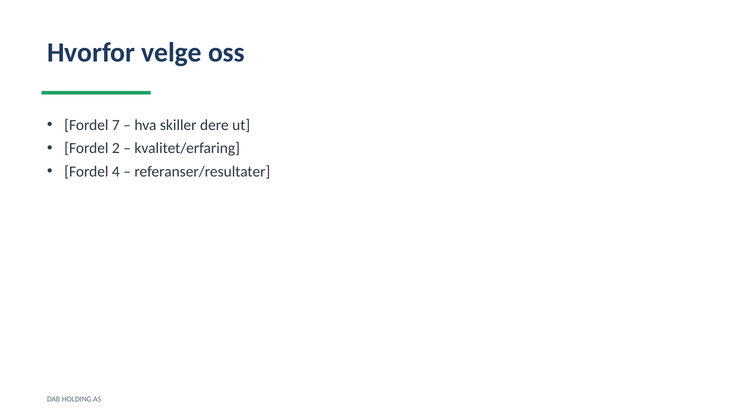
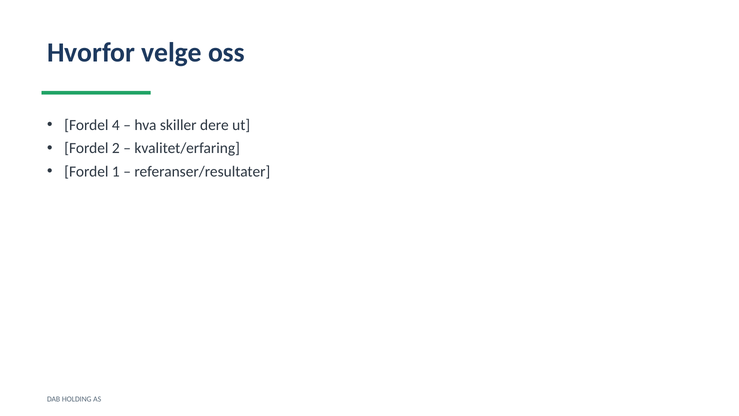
7: 7 -> 4
4: 4 -> 1
